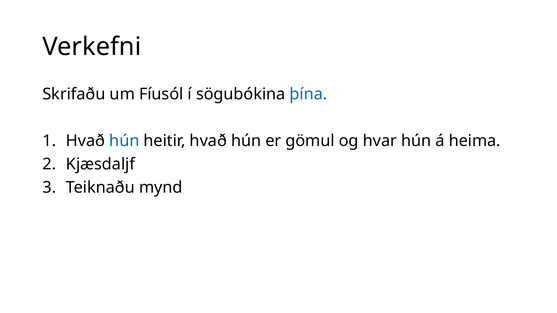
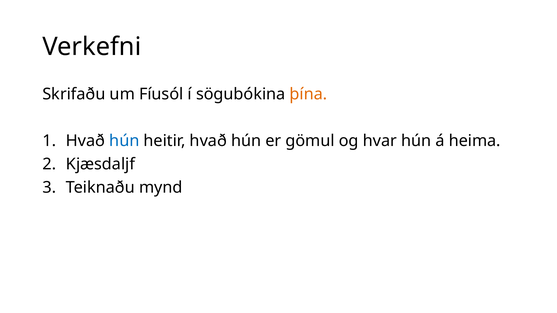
þína colour: blue -> orange
